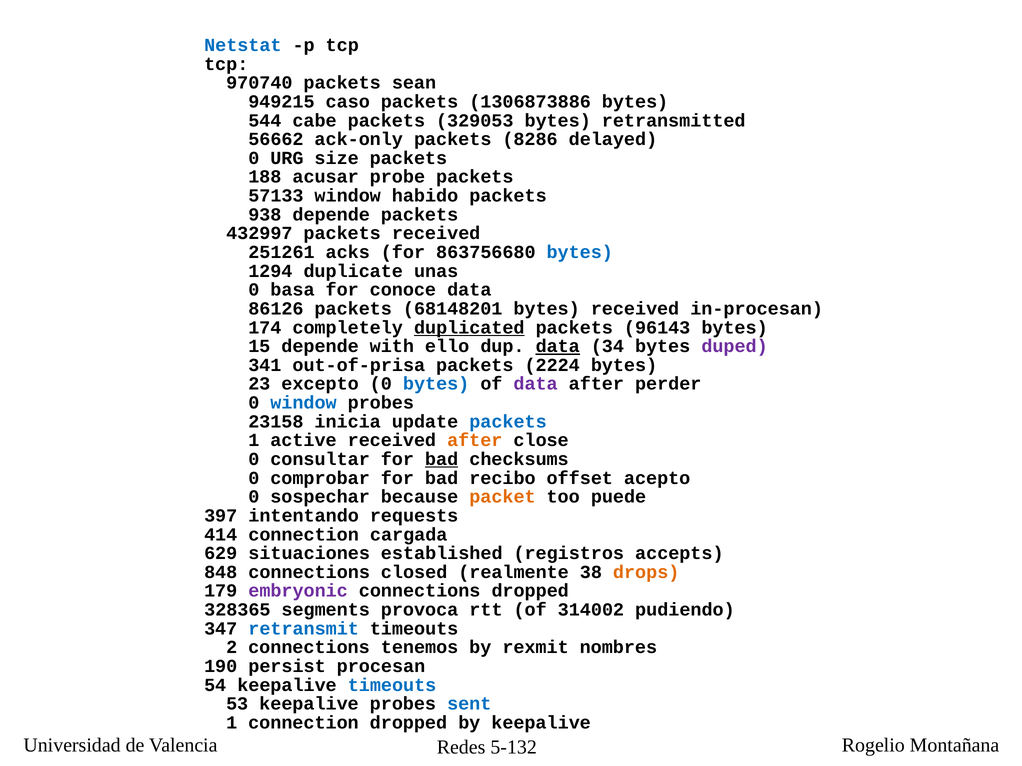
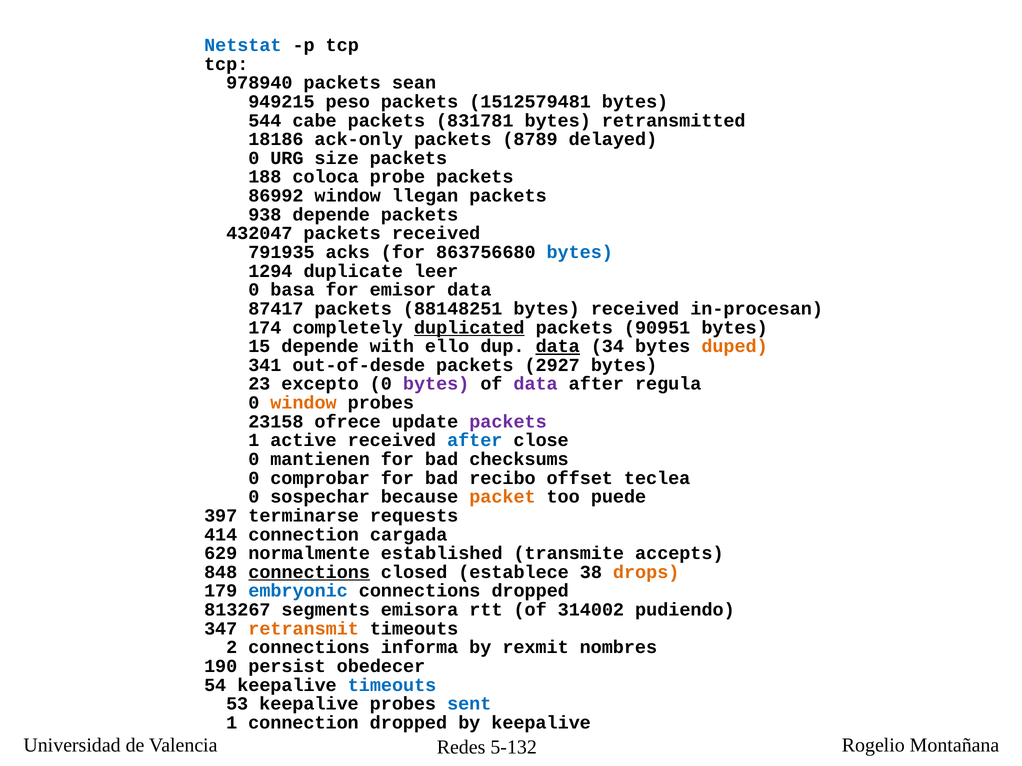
970740: 970740 -> 978940
caso: caso -> peso
1306873886: 1306873886 -> 1512579481
329053: 329053 -> 831781
56662: 56662 -> 18186
8286: 8286 -> 8789
acusar: acusar -> coloca
57133: 57133 -> 86992
habido: habido -> llegan
432997: 432997 -> 432047
251261: 251261 -> 791935
unas: unas -> leer
conoce: conoce -> emisor
86126: 86126 -> 87417
68148201: 68148201 -> 88148251
96143: 96143 -> 90951
duped colour: purple -> orange
out-of-prisa: out-of-prisa -> out-of-desde
2224: 2224 -> 2927
bytes at (436, 384) colour: blue -> purple
perder: perder -> regula
window at (303, 403) colour: blue -> orange
inicia: inicia -> ofrece
packets at (508, 422) colour: blue -> purple
after at (475, 441) colour: orange -> blue
consultar: consultar -> mantienen
bad at (442, 459) underline: present -> none
acepto: acepto -> teclea
intentando: intentando -> terminarse
situaciones: situaciones -> normalmente
registros: registros -> transmite
connections at (309, 572) underline: none -> present
realmente: realmente -> establece
embryonic colour: purple -> blue
328365: 328365 -> 813267
provoca: provoca -> emisora
retransmit colour: blue -> orange
tenemos: tenemos -> informa
procesan: procesan -> obedecer
